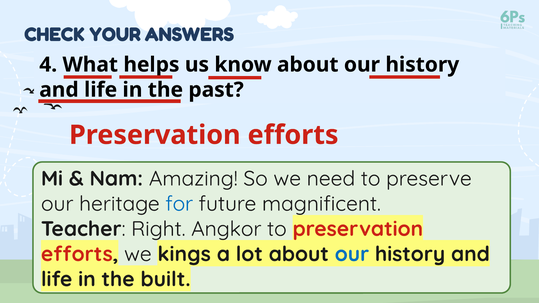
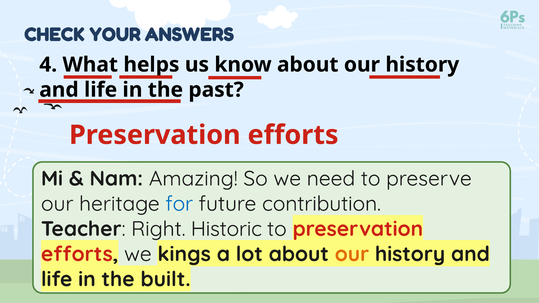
magnificent: magnificent -> contribution
Angkor: Angkor -> Historic
our at (352, 254) colour: blue -> orange
